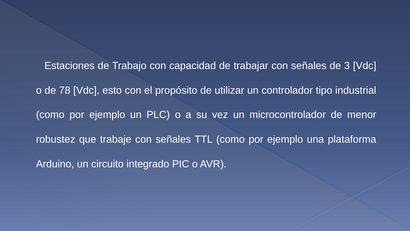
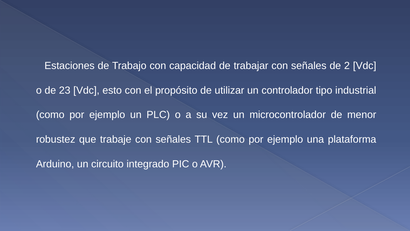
3: 3 -> 2
78: 78 -> 23
